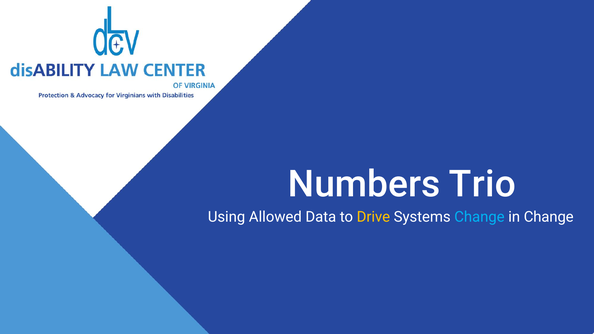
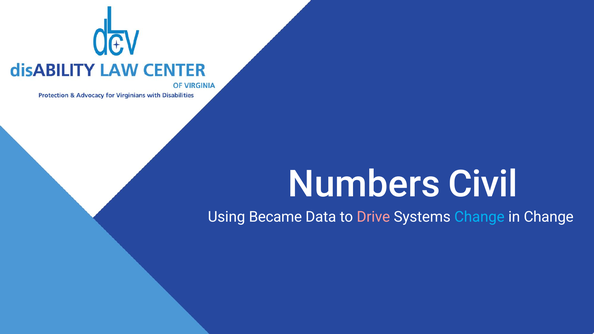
Trio: Trio -> Civil
Allowed: Allowed -> Became
Drive colour: yellow -> pink
